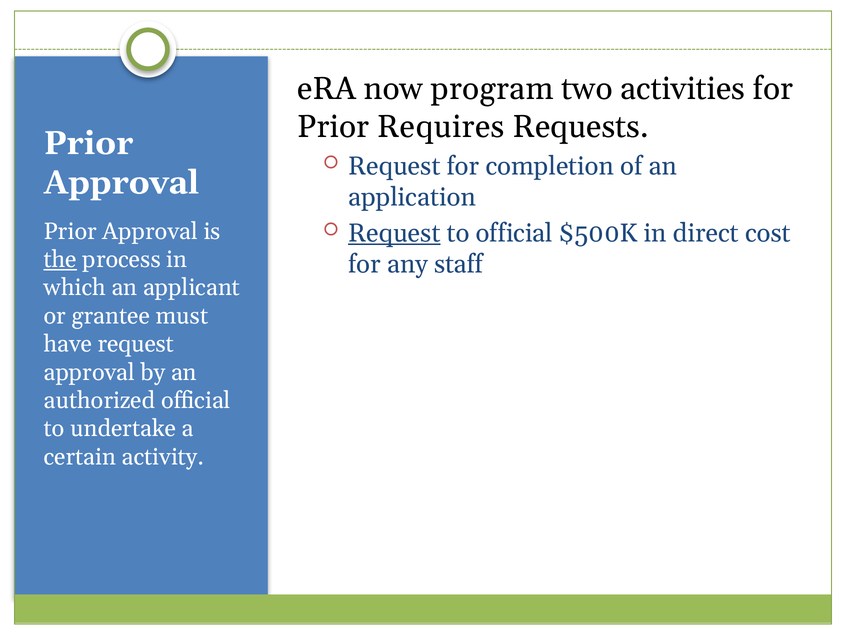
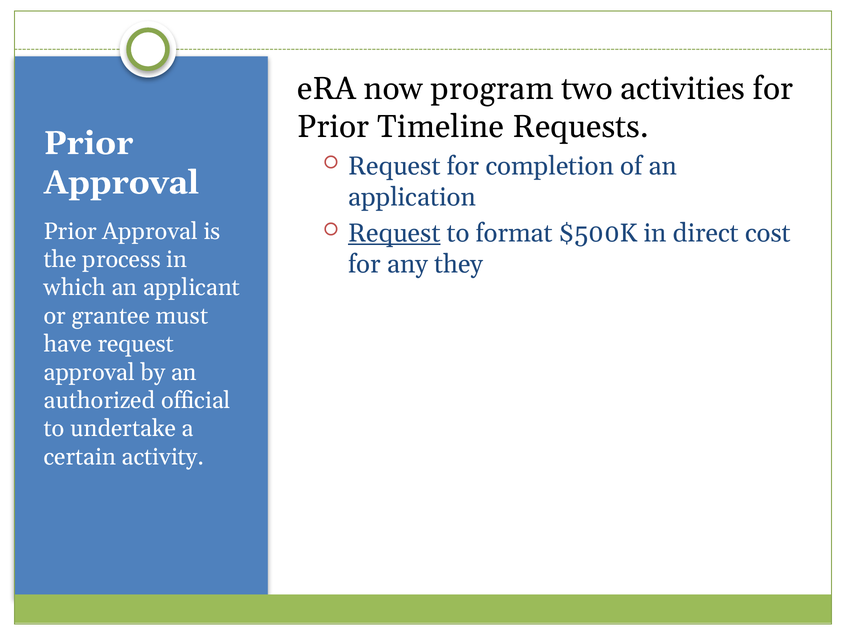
Requires: Requires -> Timeline
to official: official -> format
the underline: present -> none
staff: staff -> they
